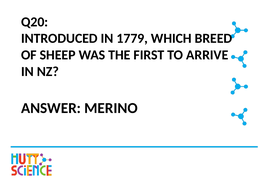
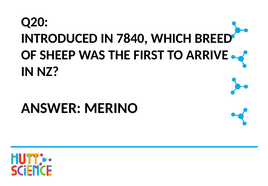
1779: 1779 -> 7840
